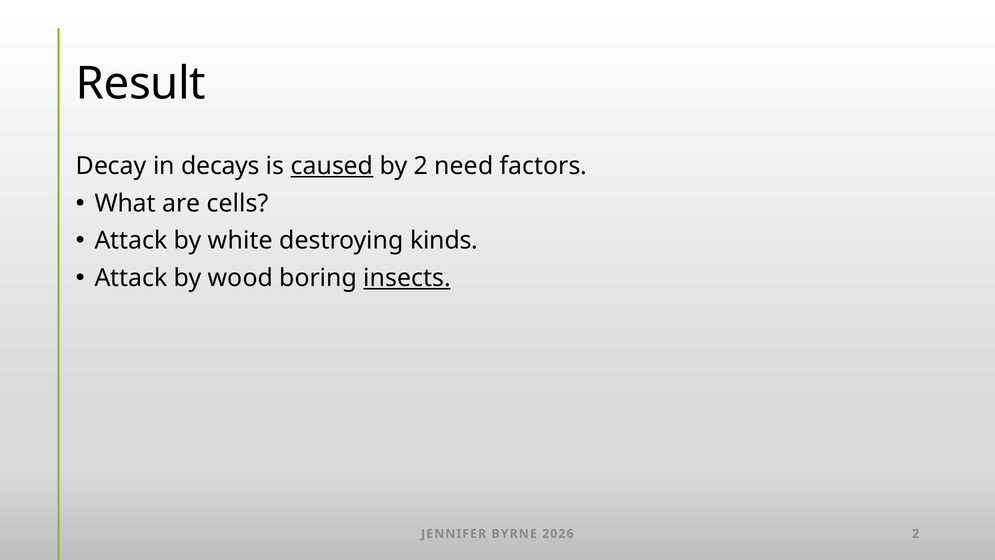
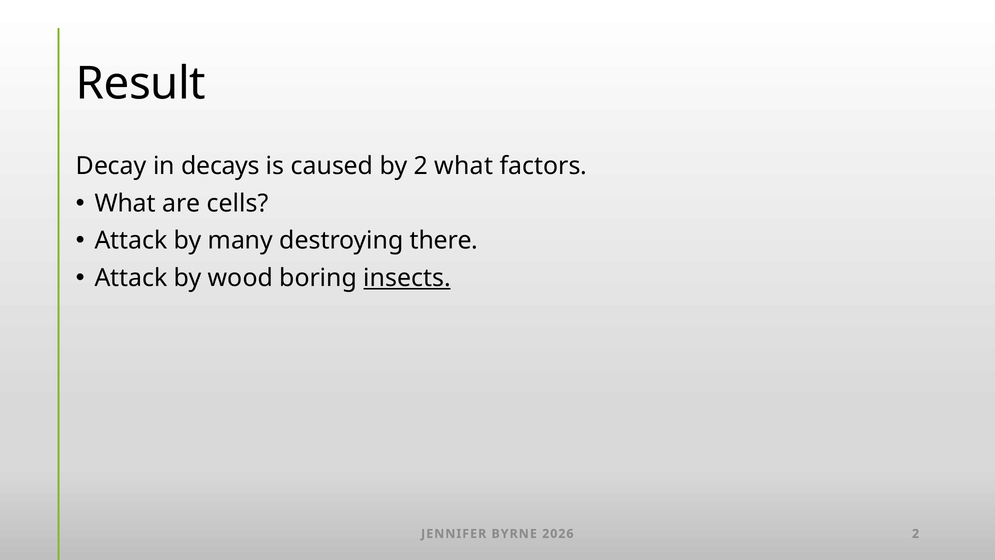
caused underline: present -> none
2 need: need -> what
white: white -> many
kinds: kinds -> there
